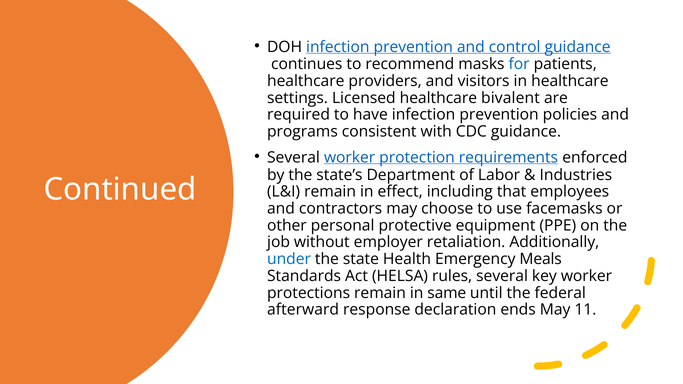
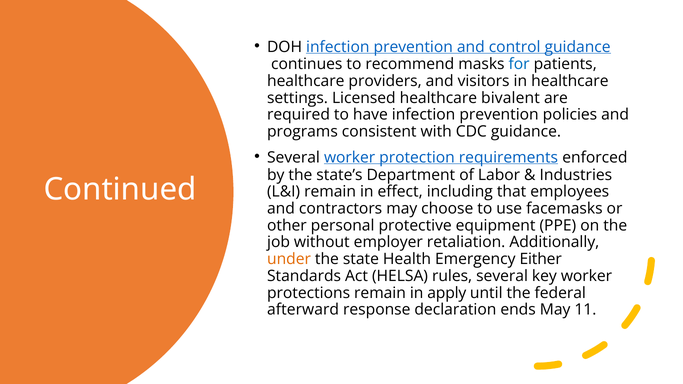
under colour: blue -> orange
Meals: Meals -> Either
same: same -> apply
